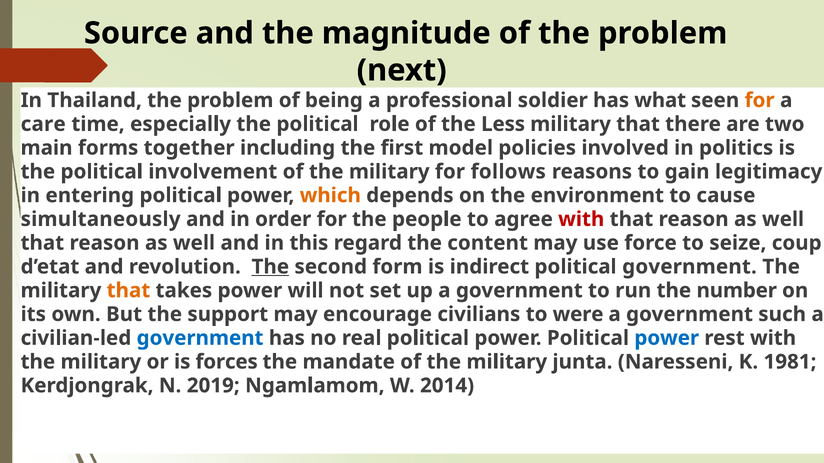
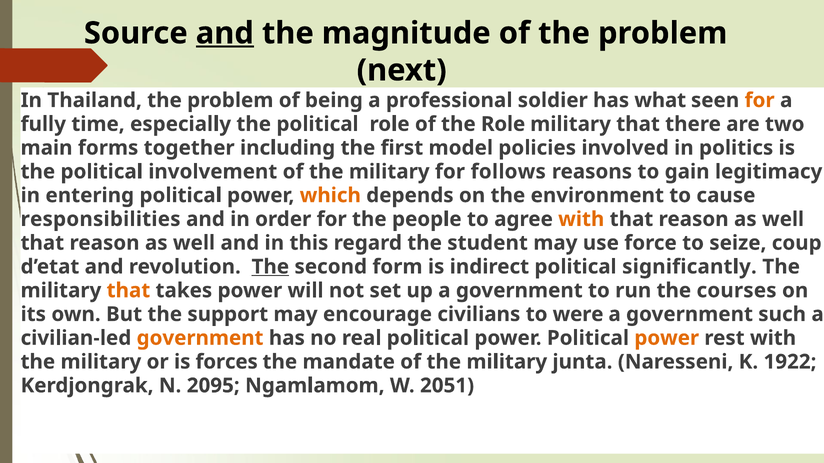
and at (225, 33) underline: none -> present
care: care -> fully
the Less: Less -> Role
simultaneously: simultaneously -> responsibilities
with at (581, 219) colour: red -> orange
content: content -> student
political government: government -> significantly
number: number -> courses
government at (200, 338) colour: blue -> orange
power at (667, 338) colour: blue -> orange
1981: 1981 -> 1922
2019: 2019 -> 2095
2014: 2014 -> 2051
